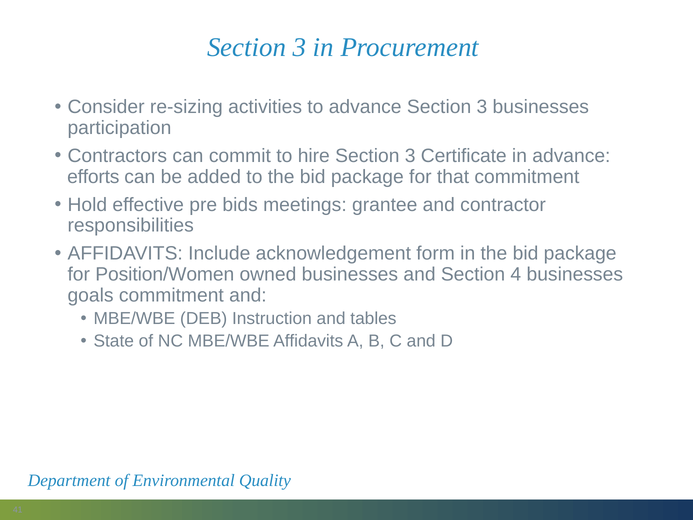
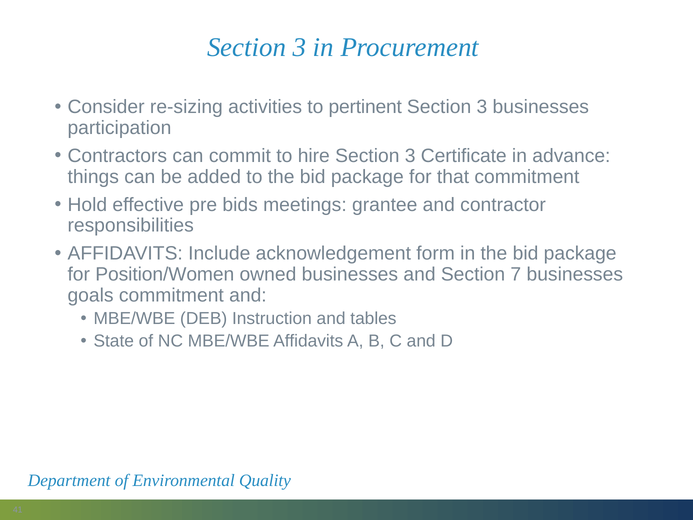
to advance: advance -> pertinent
efforts: efforts -> things
4: 4 -> 7
